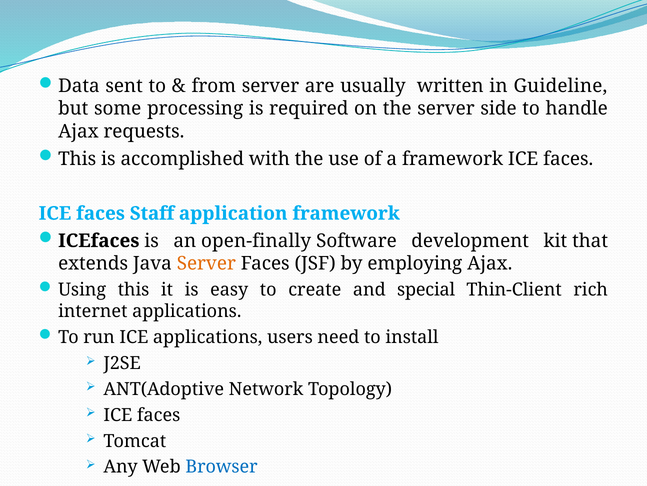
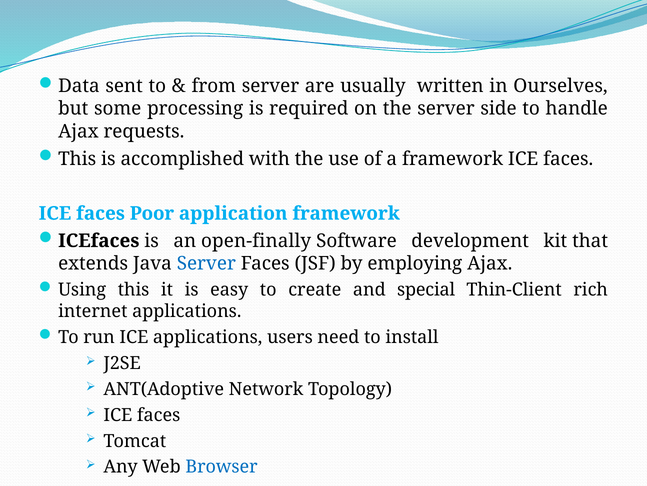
Guideline: Guideline -> Ourselves
Staff: Staff -> Poor
Server at (206, 263) colour: orange -> blue
